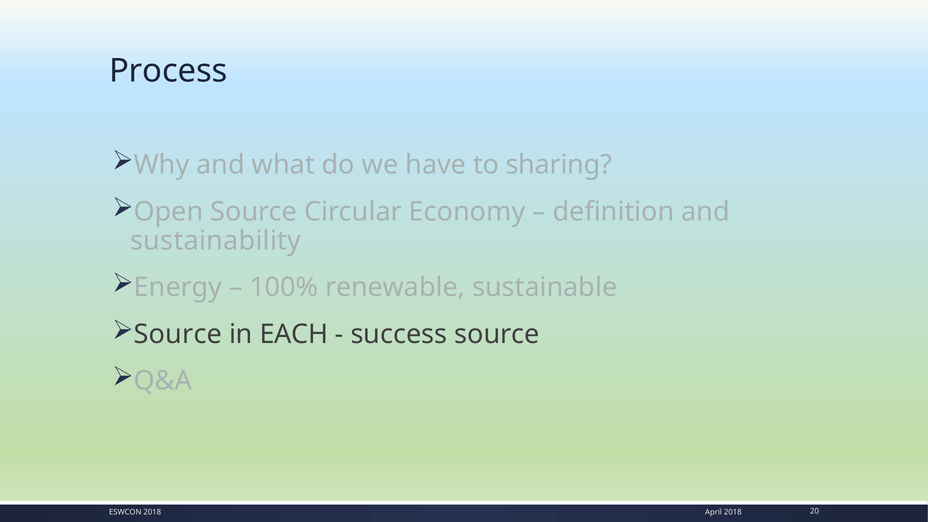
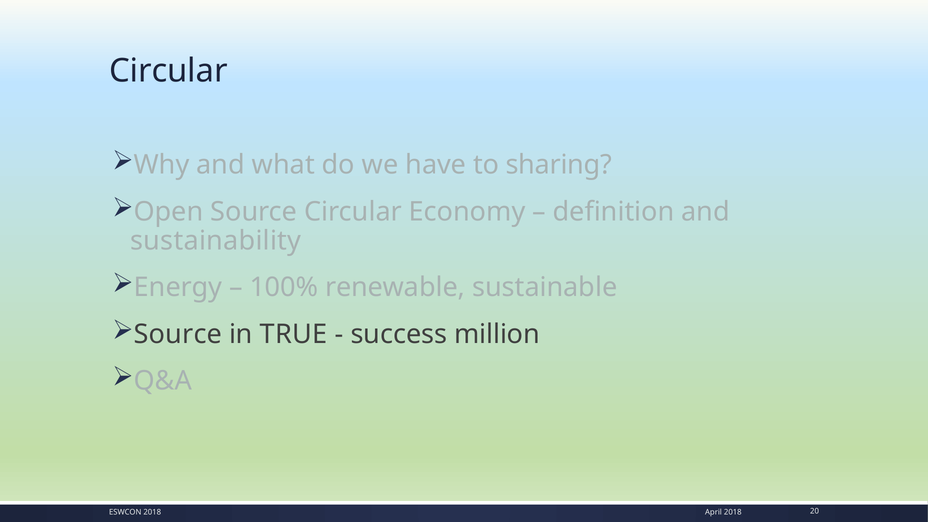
Process at (168, 71): Process -> Circular
EACH: EACH -> TRUE
success source: source -> million
